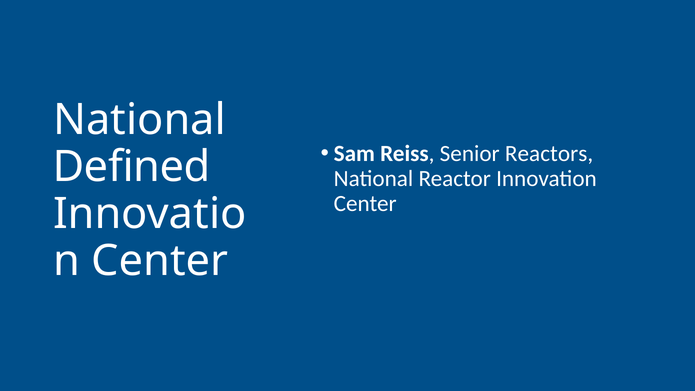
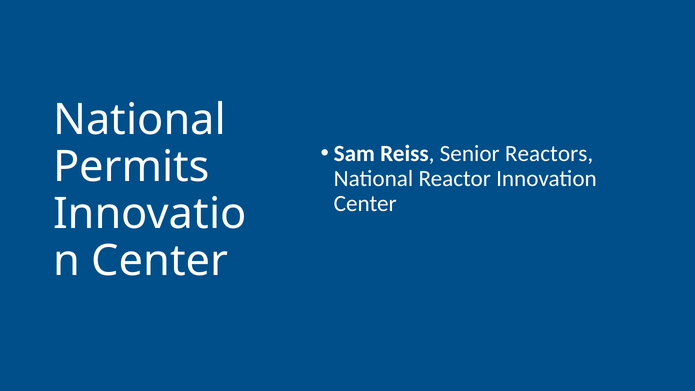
Defined: Defined -> Permits
